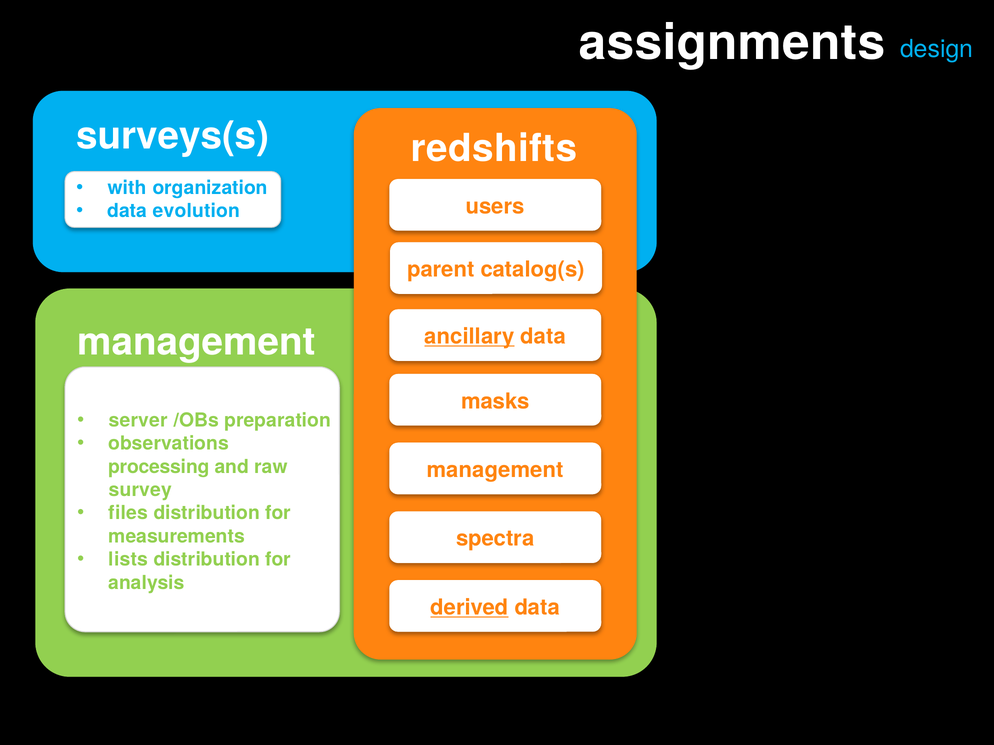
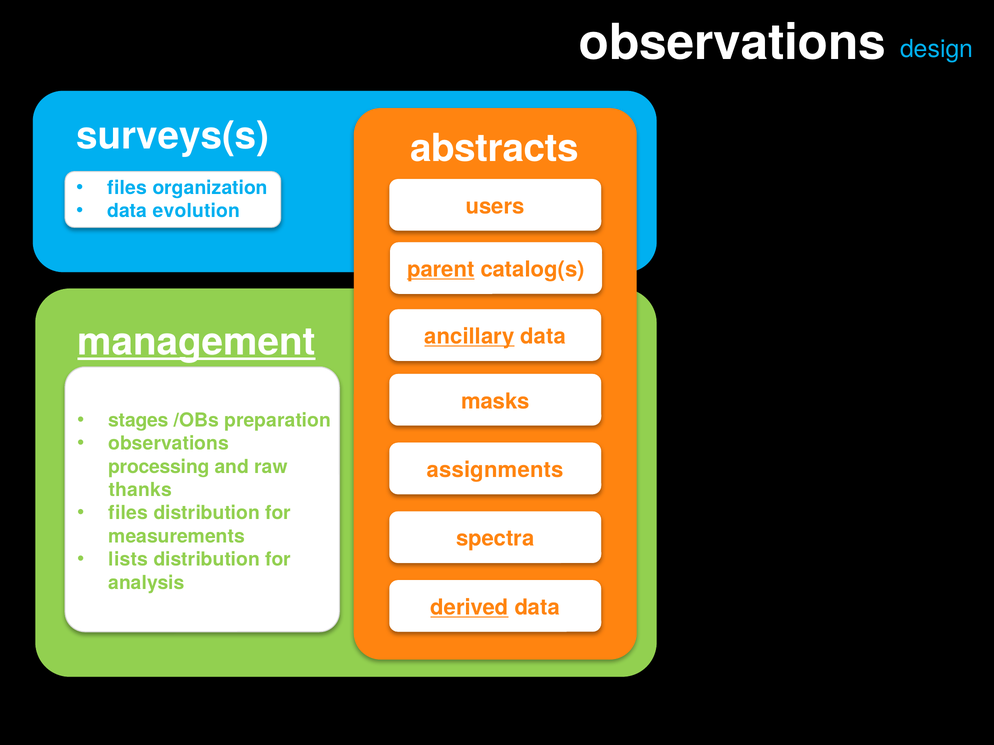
assignments at (732, 43): assignments -> observations
redshifts: redshifts -> abstracts
with at (127, 188): with -> files
parent underline: none -> present
management at (196, 342) underline: none -> present
server: server -> stages
management at (495, 470): management -> assignments
survey: survey -> thanks
